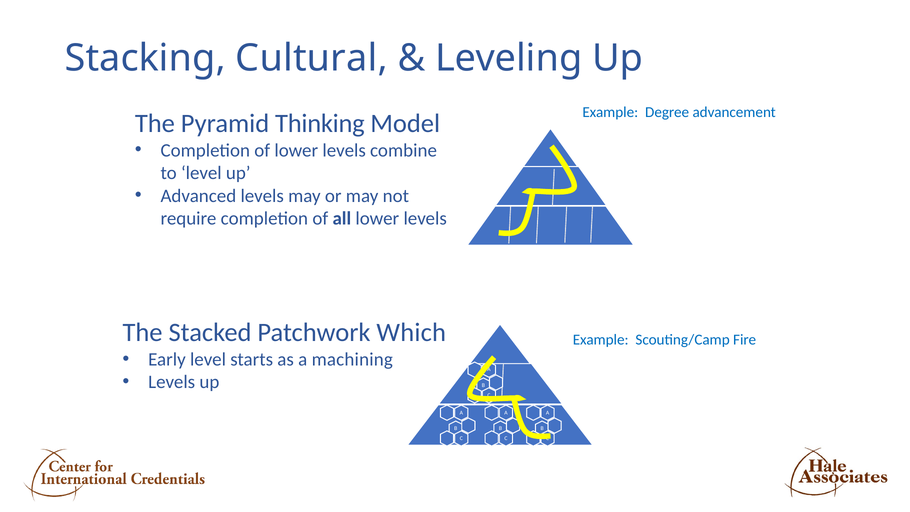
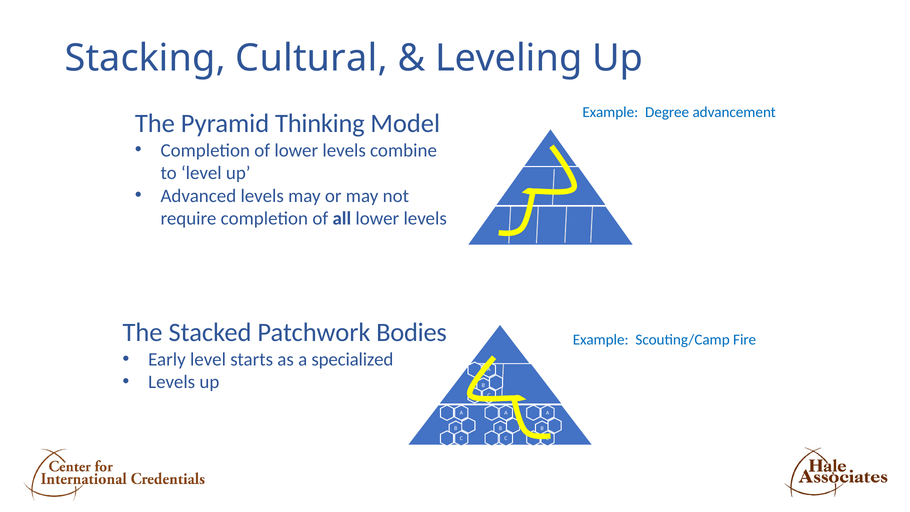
Which: Which -> Bodies
machining: machining -> specialized
